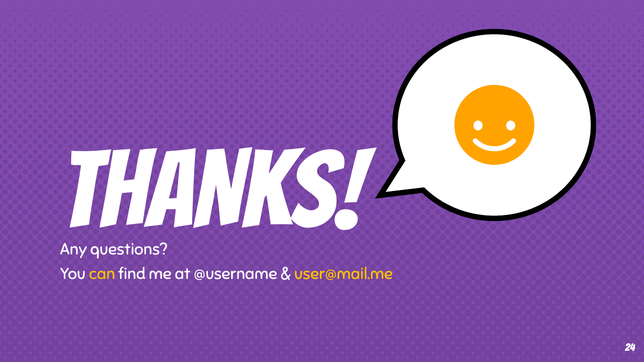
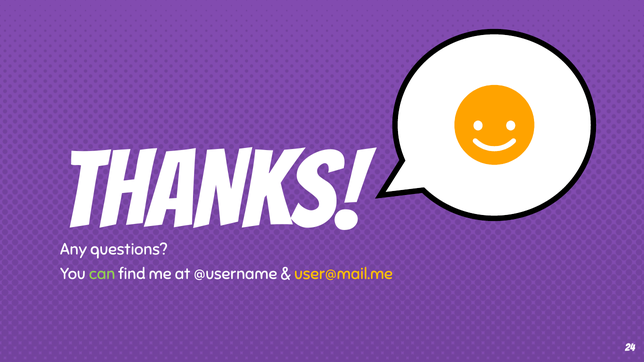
can colour: yellow -> light green
